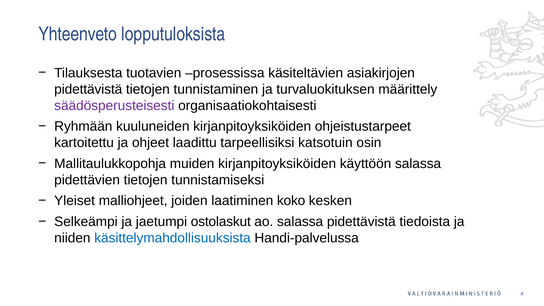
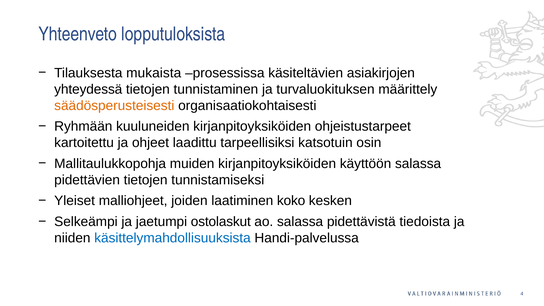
tuotavien: tuotavien -> mukaista
pidettävistä at (88, 89): pidettävistä -> yhteydessä
säädösperusteisesti colour: purple -> orange
